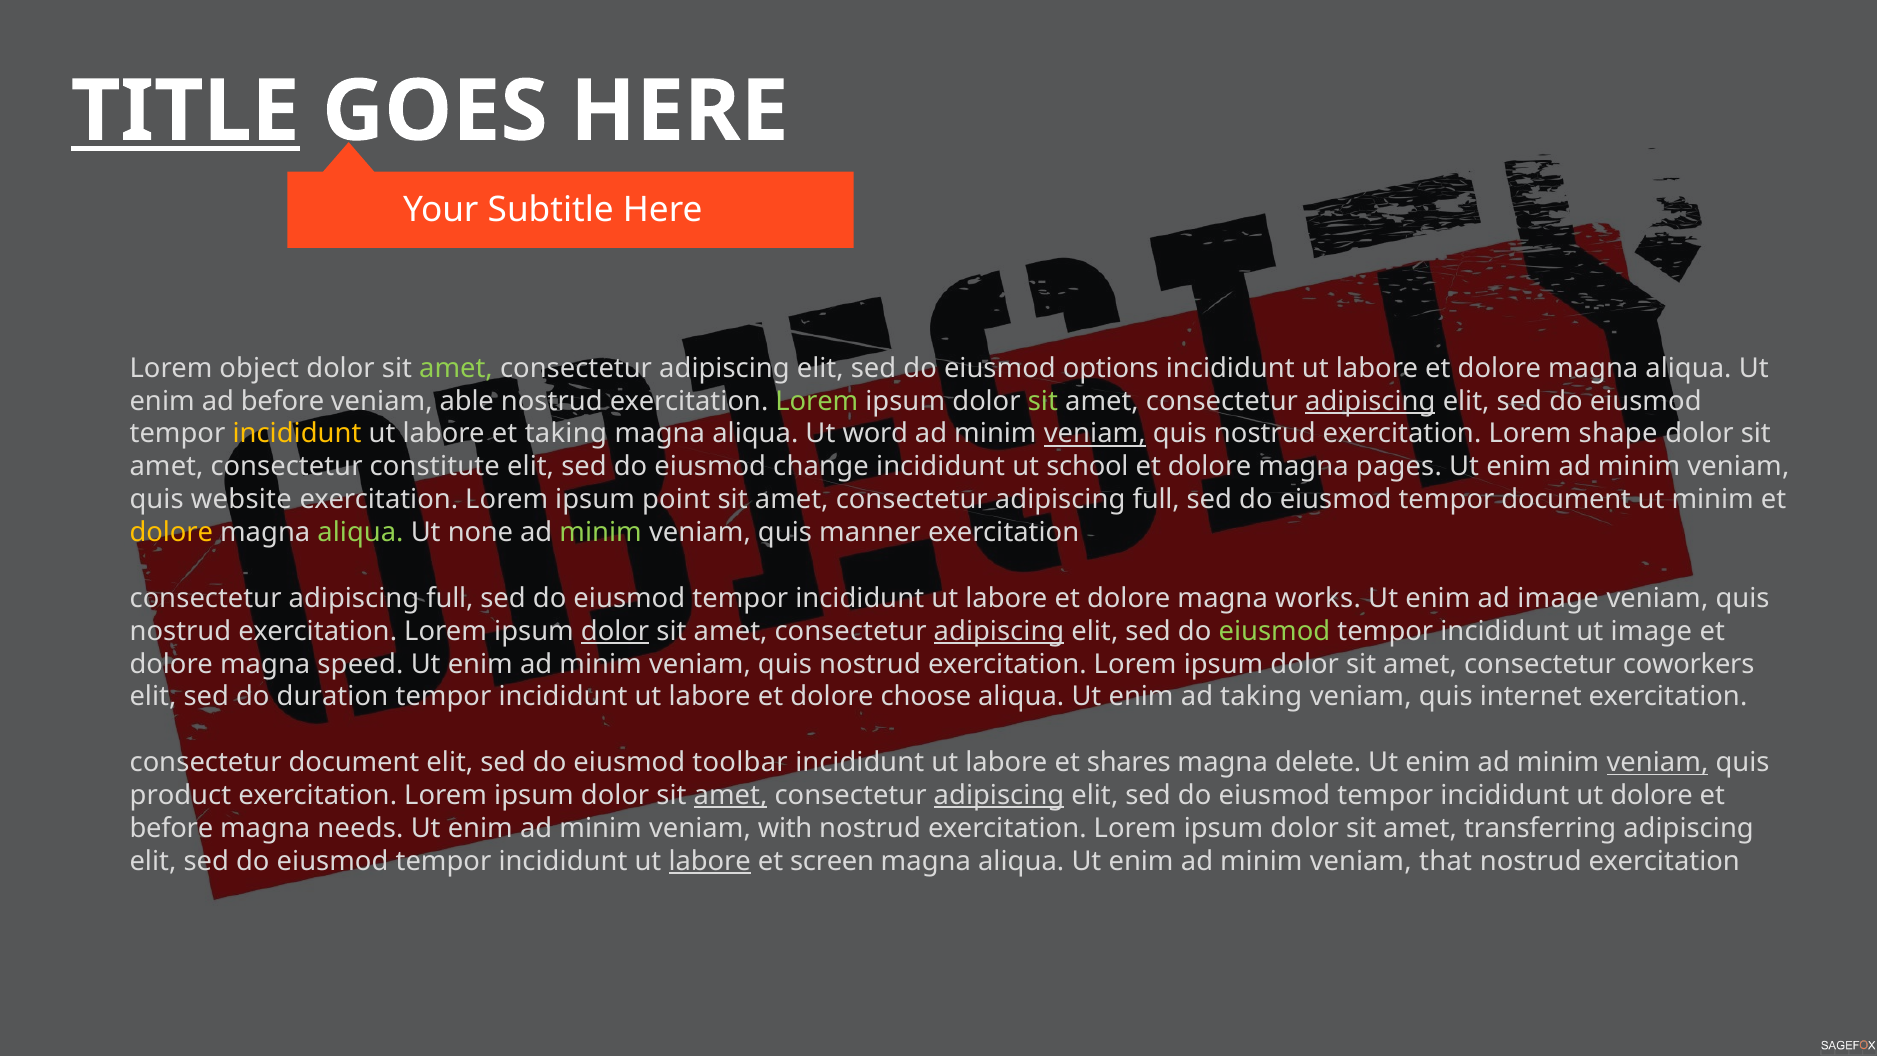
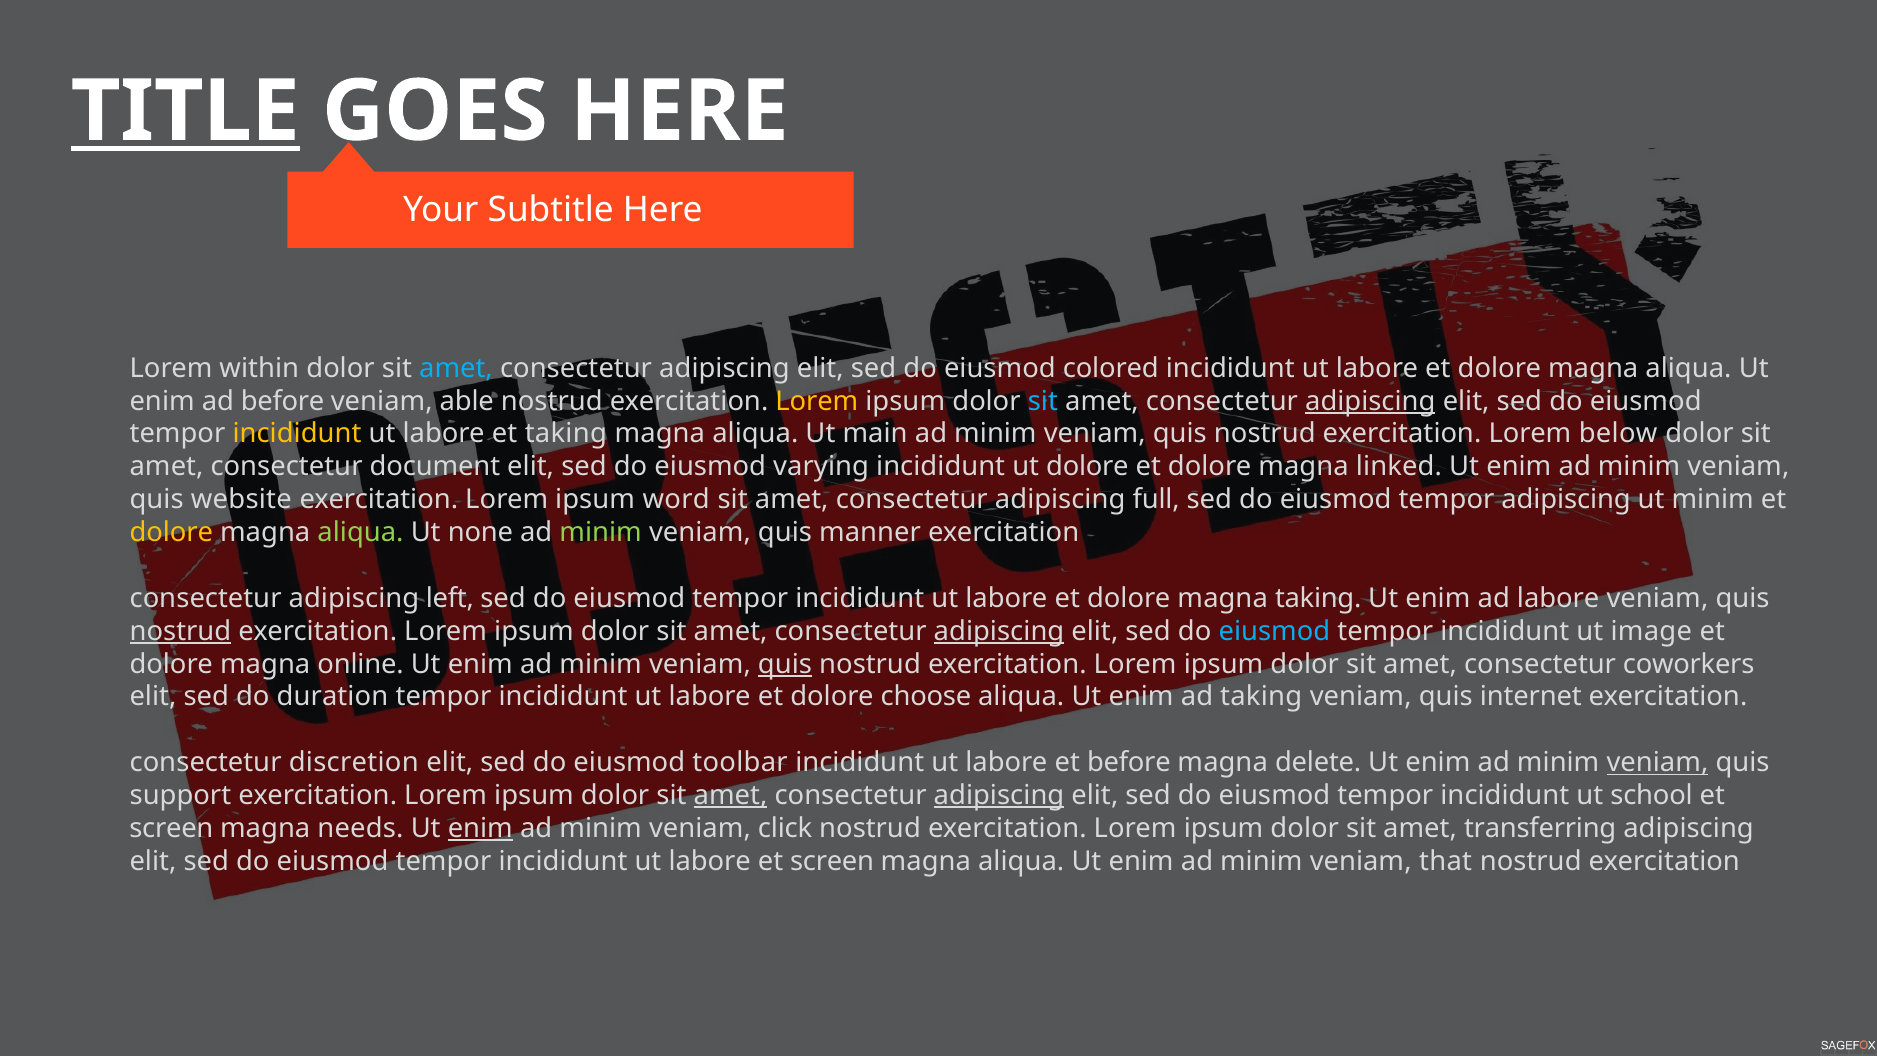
object: object -> within
amet at (456, 368) colour: light green -> light blue
options: options -> colored
Lorem at (817, 401) colour: light green -> yellow
sit at (1043, 401) colour: light green -> light blue
word: word -> main
veniam at (1095, 434) underline: present -> none
shape: shape -> below
constitute: constitute -> document
change: change -> varying
ut school: school -> dolore
pages: pages -> linked
point: point -> word
tempor document: document -> adipiscing
full at (450, 598): full -> left
magna works: works -> taking
ad image: image -> labore
nostrud at (180, 631) underline: none -> present
dolor at (615, 631) underline: present -> none
eiusmod at (1274, 631) colour: light green -> light blue
speed: speed -> online
quis at (785, 664) underline: none -> present
consectetur document: document -> discretion
et shares: shares -> before
product: product -> support
ut dolore: dolore -> school
before at (171, 828): before -> screen
enim at (480, 828) underline: none -> present
with: with -> click
labore at (710, 861) underline: present -> none
